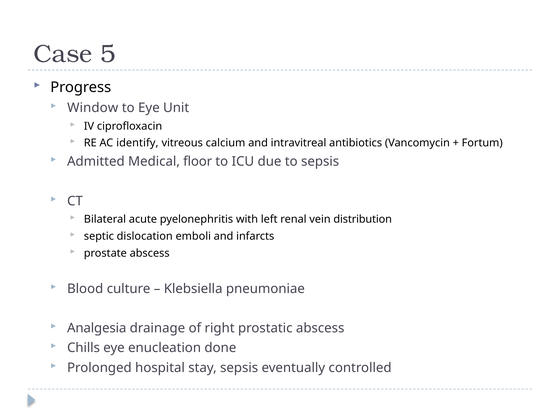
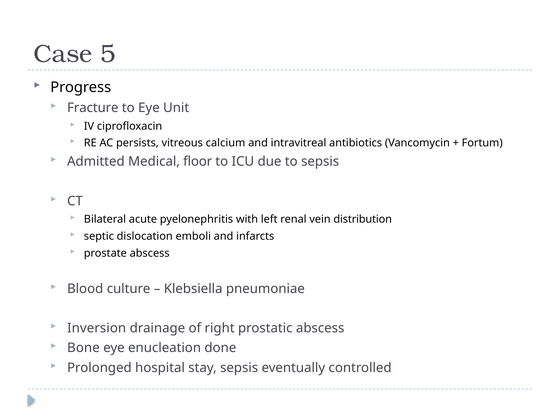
Window: Window -> Fracture
identify: identify -> persists
Analgesia: Analgesia -> Inversion
Chills: Chills -> Bone
